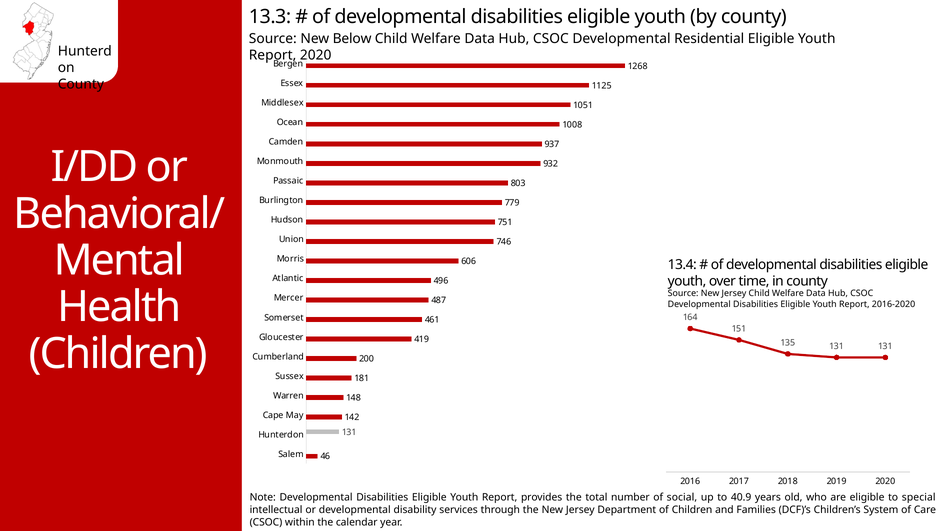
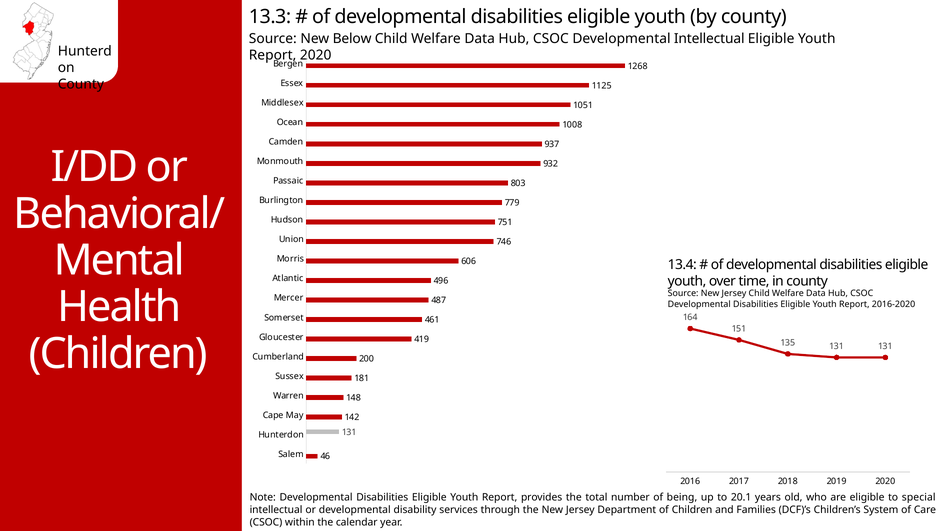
Developmental Residential: Residential -> Intellectual
social: social -> being
40.9: 40.9 -> 20.1
